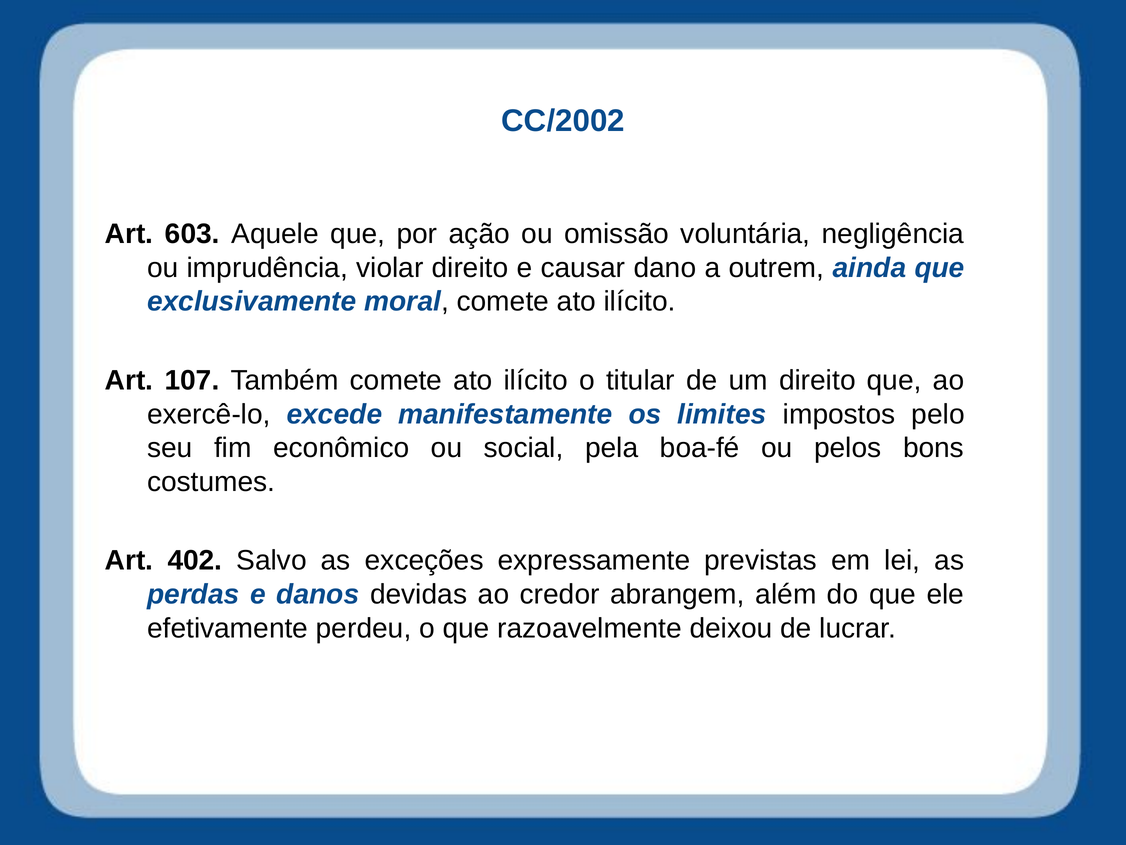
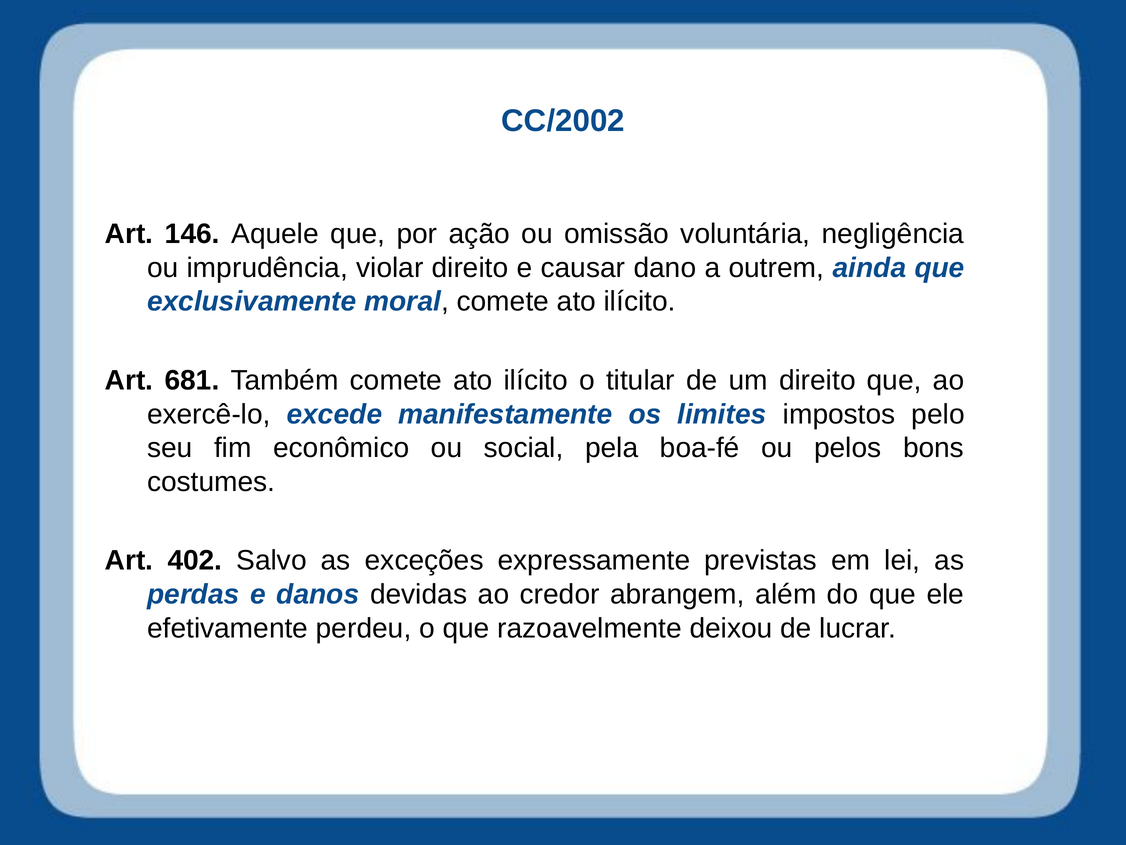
603: 603 -> 146
107: 107 -> 681
